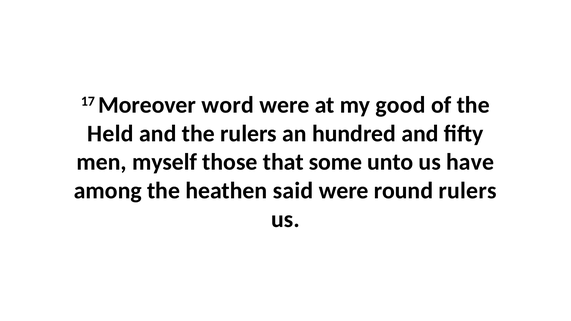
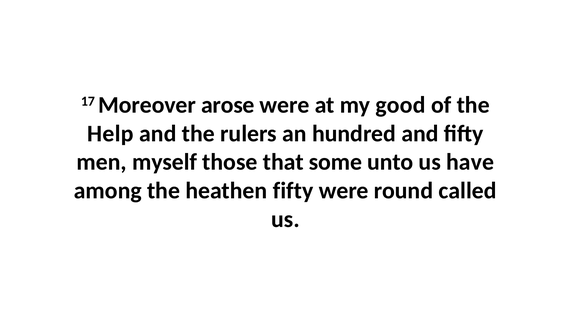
word: word -> arose
Held: Held -> Help
heathen said: said -> fifty
round rulers: rulers -> called
